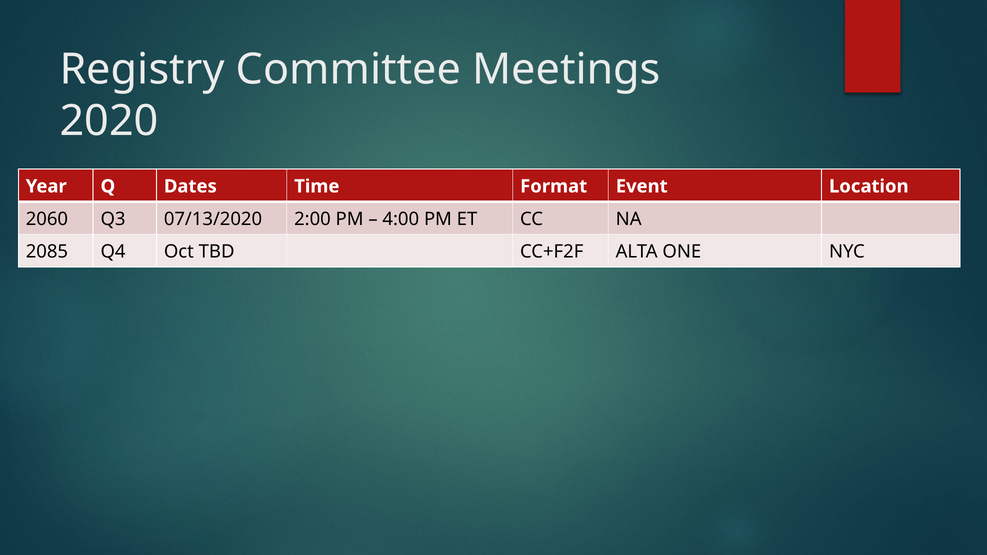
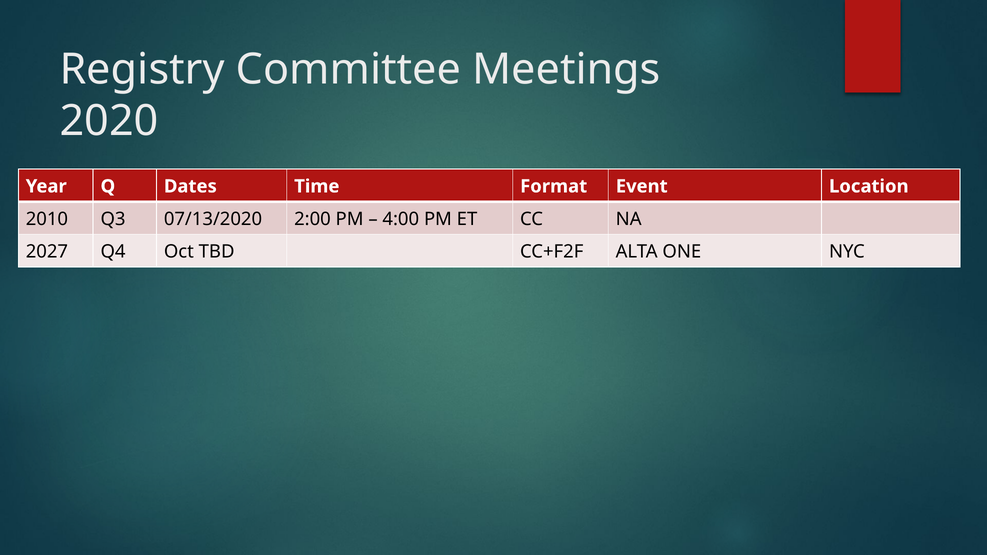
2060: 2060 -> 2010
2085: 2085 -> 2027
